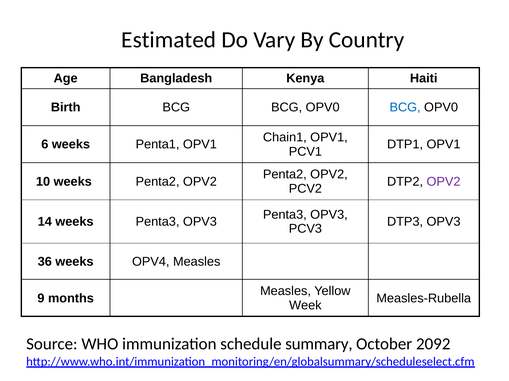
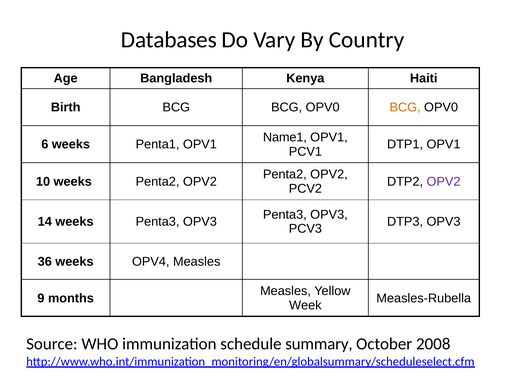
Estimated: Estimated -> Databases
BCG at (405, 108) colour: blue -> orange
Chain1: Chain1 -> Name1
2092: 2092 -> 2008
